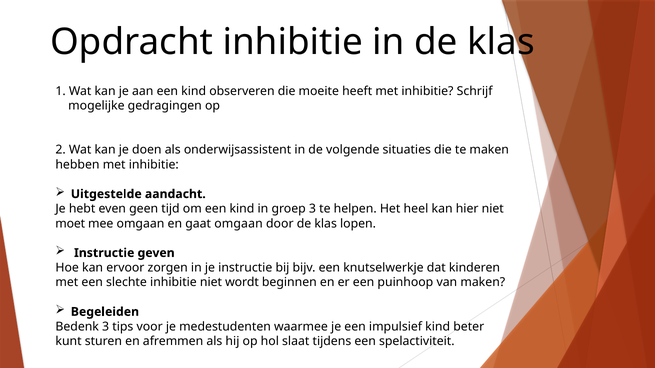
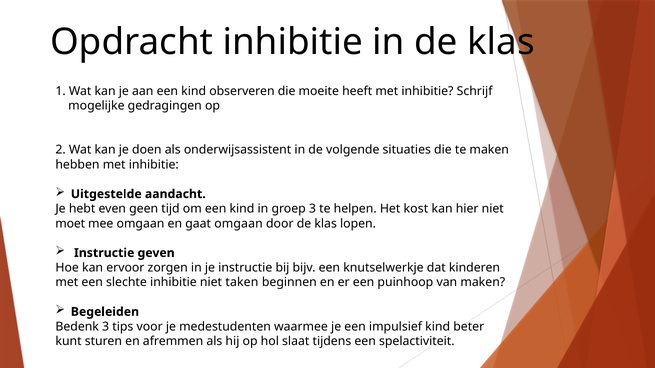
heel: heel -> kost
wordt: wordt -> taken
